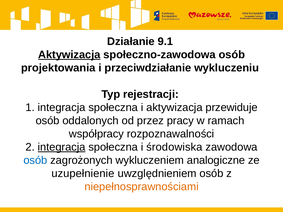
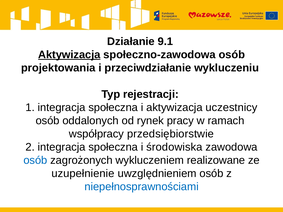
przewiduje: przewiduje -> uczestnicy
przez: przez -> rynek
rozpoznawalności: rozpoznawalności -> przedsiębiorstwie
integracja at (62, 147) underline: present -> none
analogiczne: analogiczne -> realizowane
niepełnosprawnościami colour: orange -> blue
